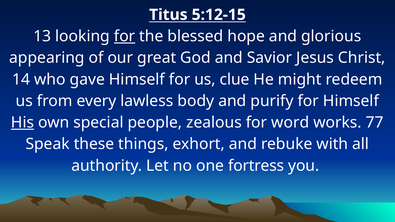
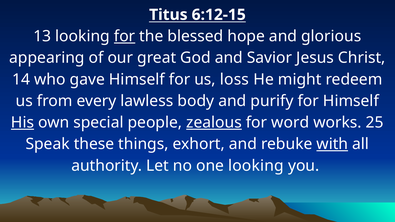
5:12-15: 5:12-15 -> 6:12-15
clue: clue -> loss
zealous underline: none -> present
77: 77 -> 25
with underline: none -> present
one fortress: fortress -> looking
